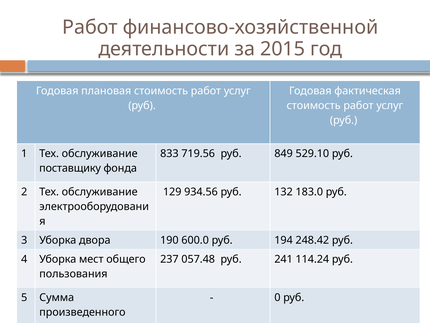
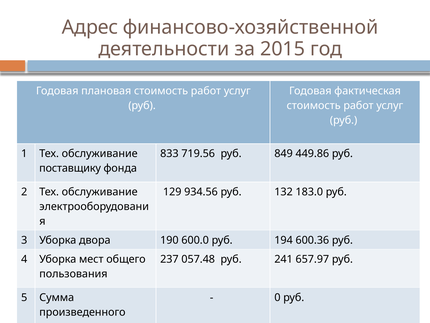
Работ at (90, 27): Работ -> Адрес
529.10: 529.10 -> 449.86
248.42: 248.42 -> 600.36
114.24: 114.24 -> 657.97
